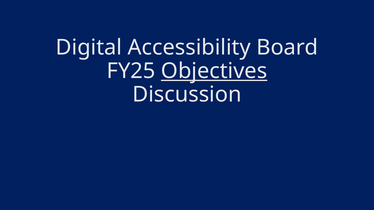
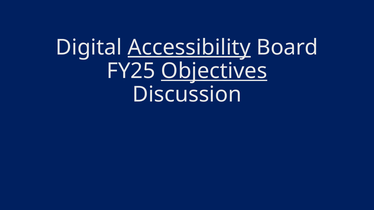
Accessibility underline: none -> present
